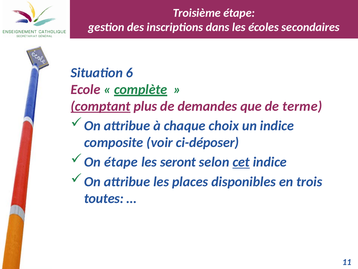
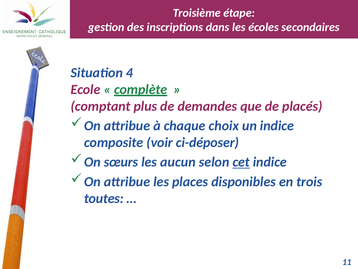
6: 6 -> 4
comptant underline: present -> none
terme: terme -> placés
On étape: étape -> sœurs
seront: seront -> aucun
